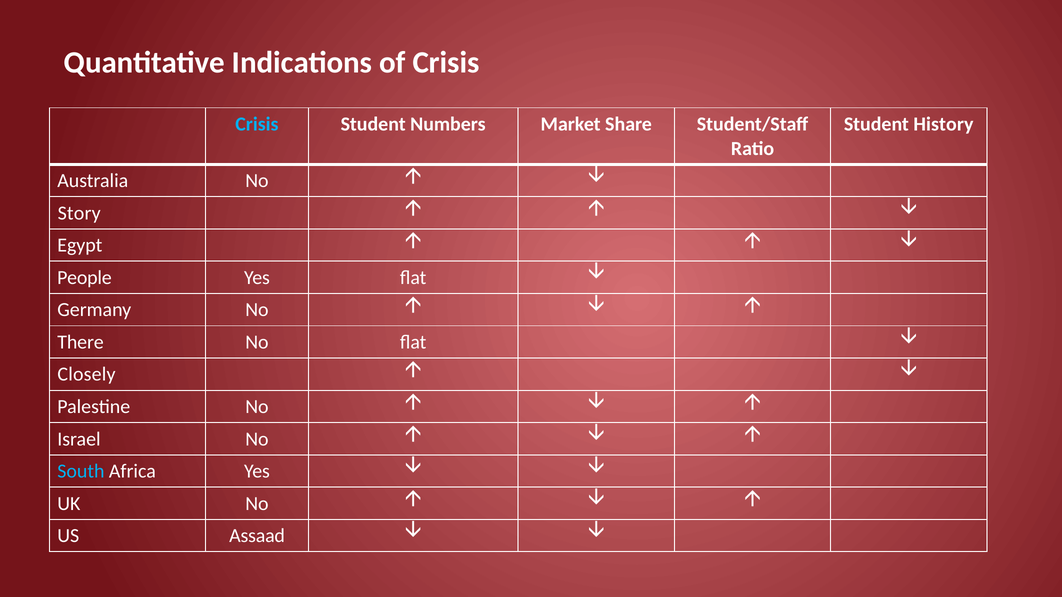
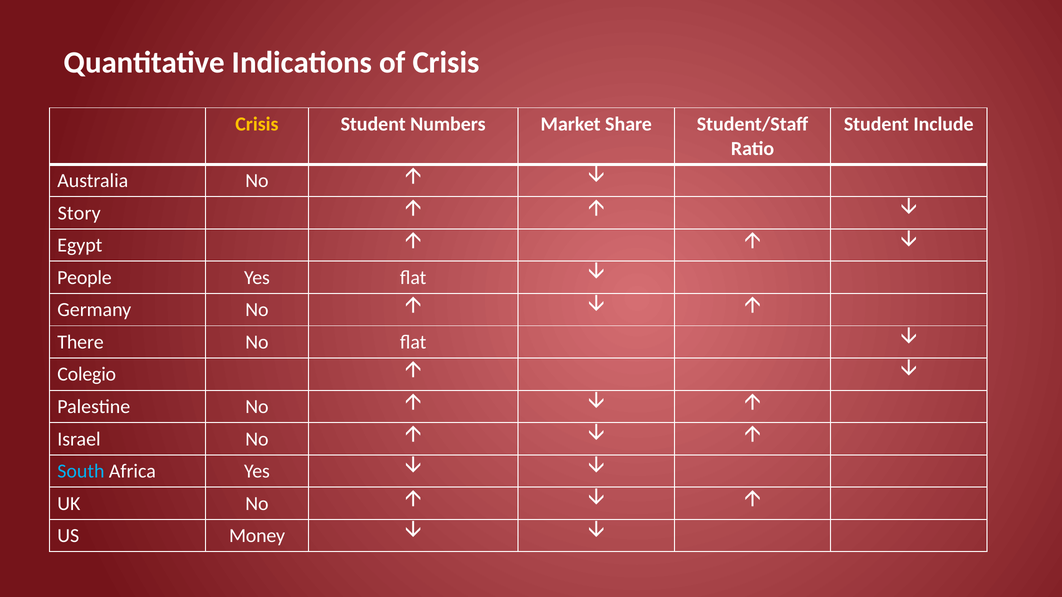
Crisis at (257, 124) colour: light blue -> yellow
History: History -> Include
Closely: Closely -> Colegio
Assaad: Assaad -> Money
